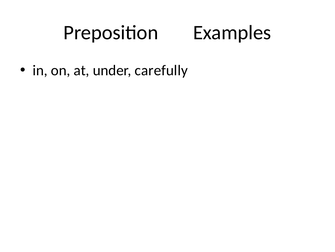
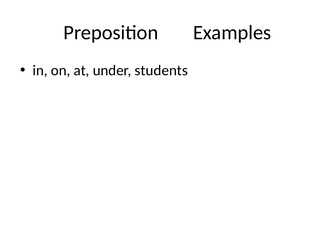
carefully: carefully -> students
